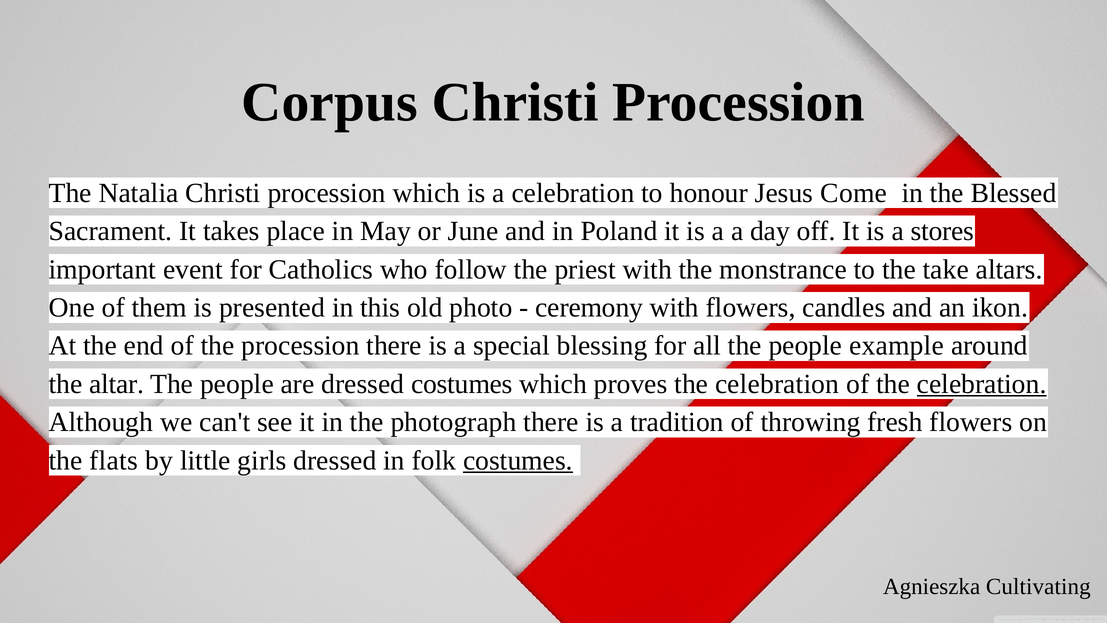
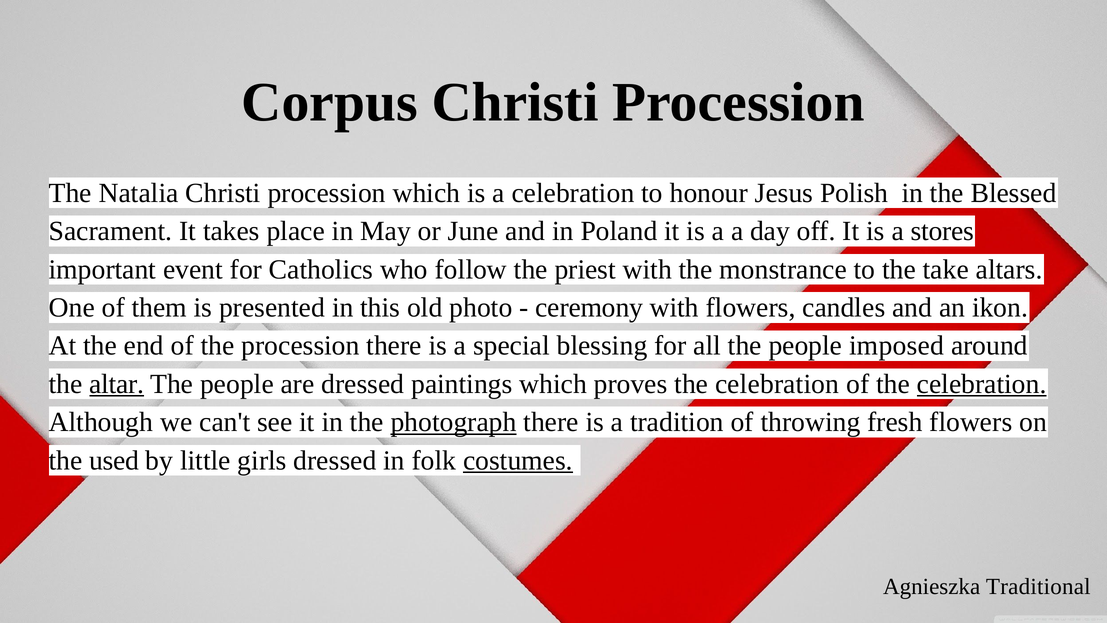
Come: Come -> Polish
example: example -> imposed
altar underline: none -> present
dressed costumes: costumes -> paintings
photograph underline: none -> present
flats: flats -> used
Cultivating: Cultivating -> Traditional
